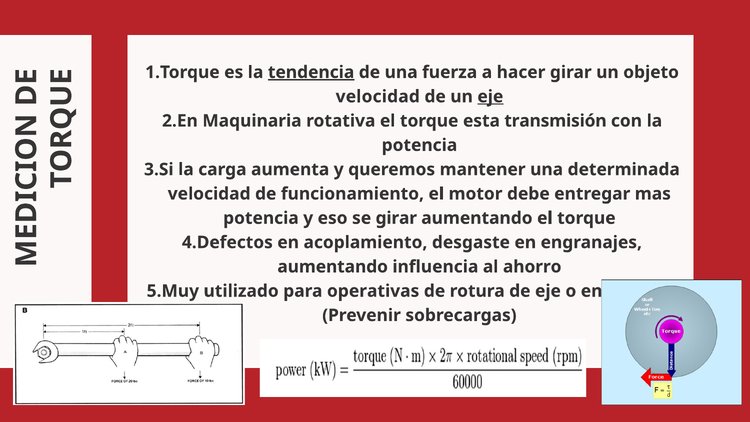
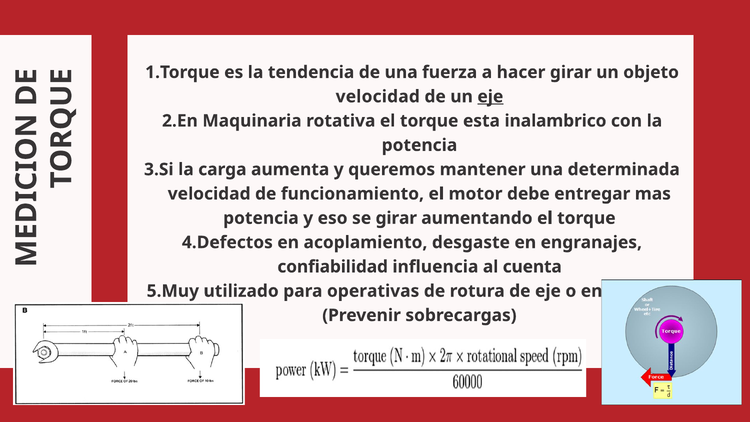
tendencia underline: present -> none
transmisión: transmisión -> inalambrico
aumentando at (333, 267): aumentando -> confiabilidad
ahorro: ahorro -> cuenta
